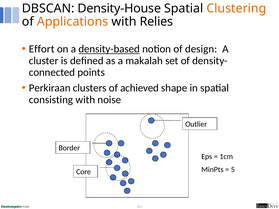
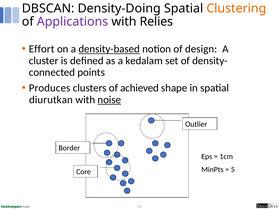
Density-House: Density-House -> Density-Doing
Applications colour: orange -> purple
makalah: makalah -> kedalam
Perkiraan: Perkiraan -> Produces
consisting: consisting -> diurutkan
noise underline: none -> present
